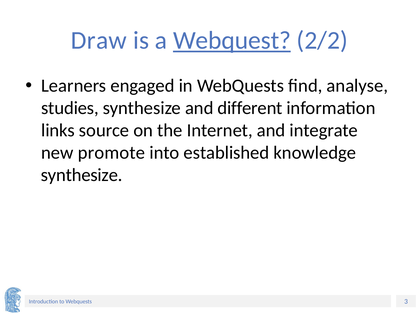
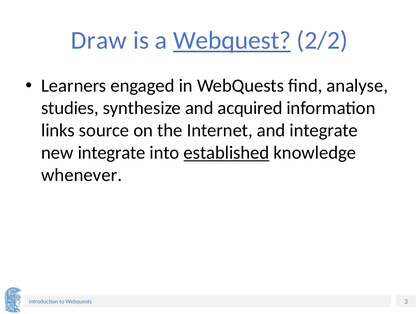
different: different -> acquired
new promote: promote -> integrate
established underline: none -> present
synthesize at (82, 175): synthesize -> whenever
